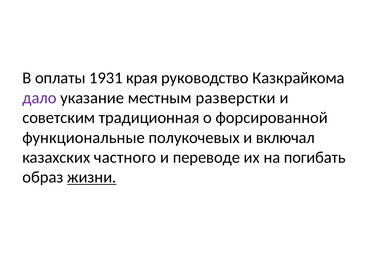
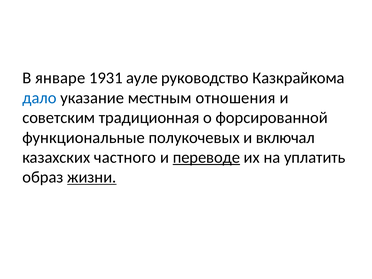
оплаты: оплаты -> январе
края: края -> ауле
дало colour: purple -> blue
разверстки: разверстки -> отношения
переводе underline: none -> present
погибать: погибать -> уплатить
